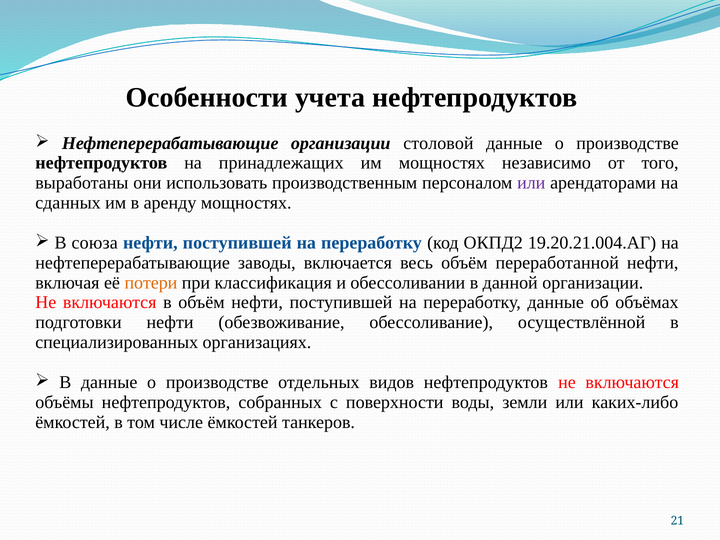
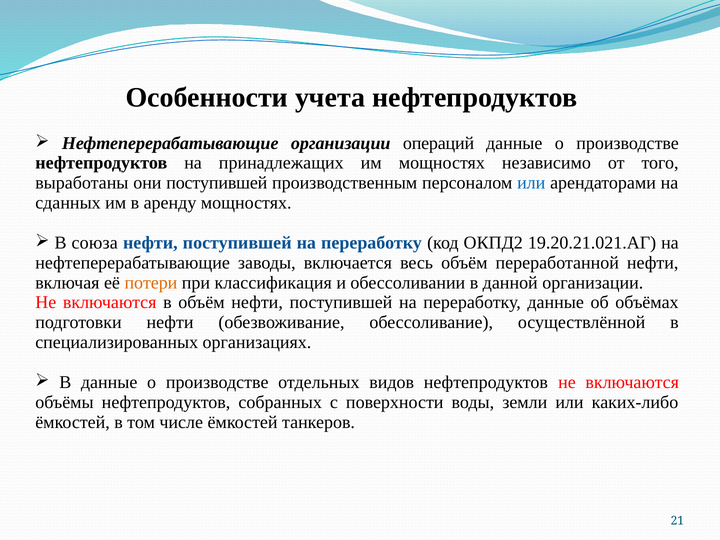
столовой: столовой -> операций
они использовать: использовать -> поступившей
или at (531, 183) colour: purple -> blue
19.20.21.004.АГ: 19.20.21.004.АГ -> 19.20.21.021.АГ
